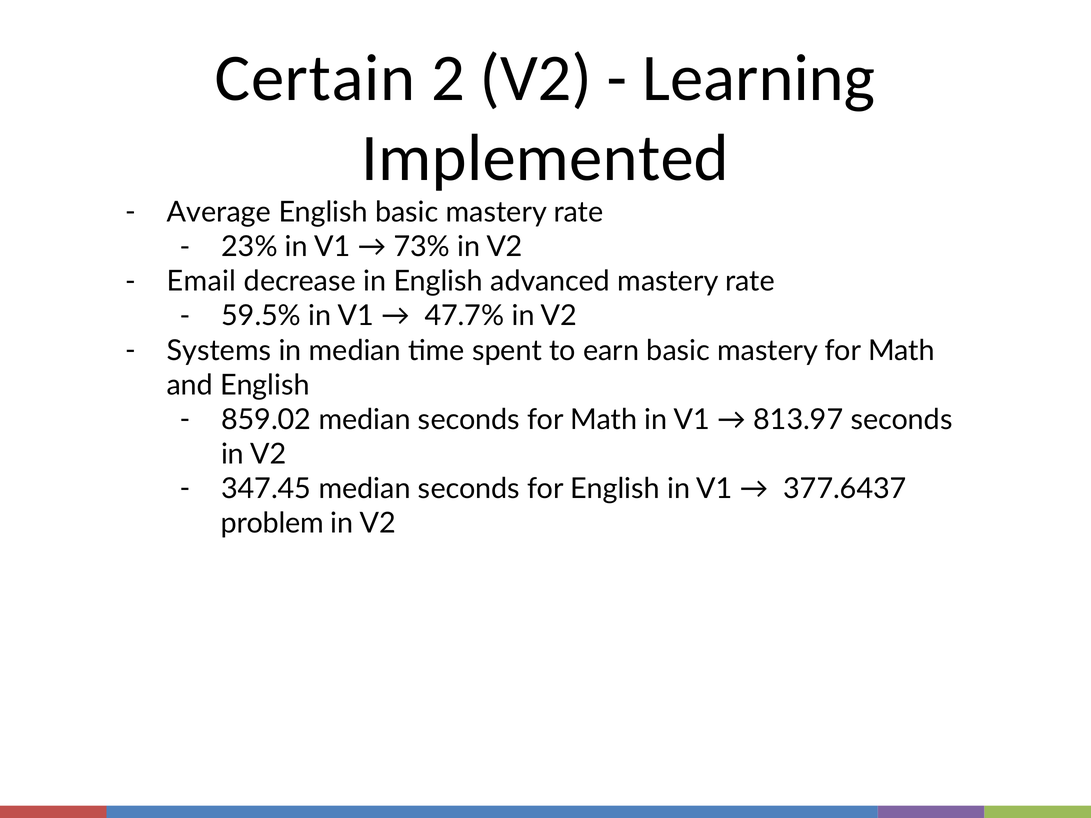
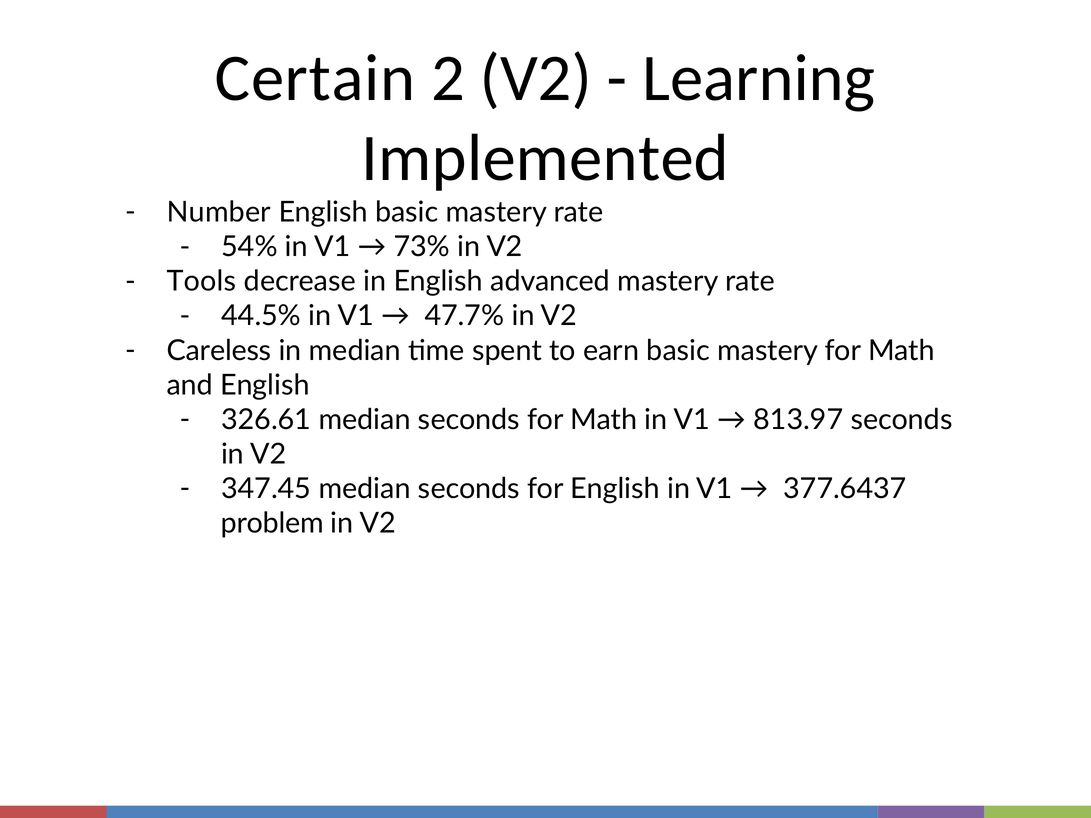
Average: Average -> Number
23%: 23% -> 54%
Email: Email -> Tools
59.5%: 59.5% -> 44.5%
Systems: Systems -> Careless
859.02: 859.02 -> 326.61
